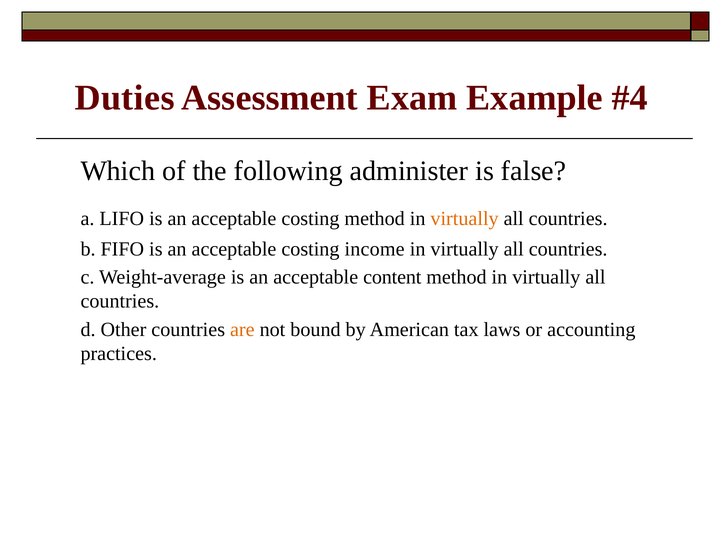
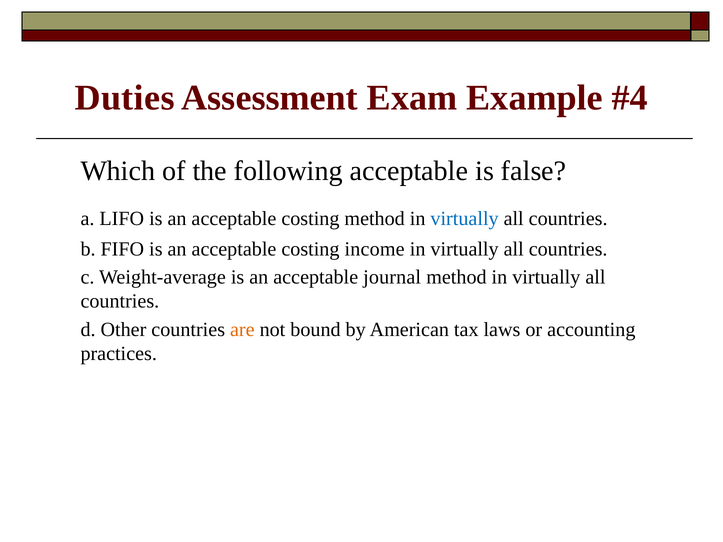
following administer: administer -> acceptable
virtually at (465, 219) colour: orange -> blue
content: content -> journal
